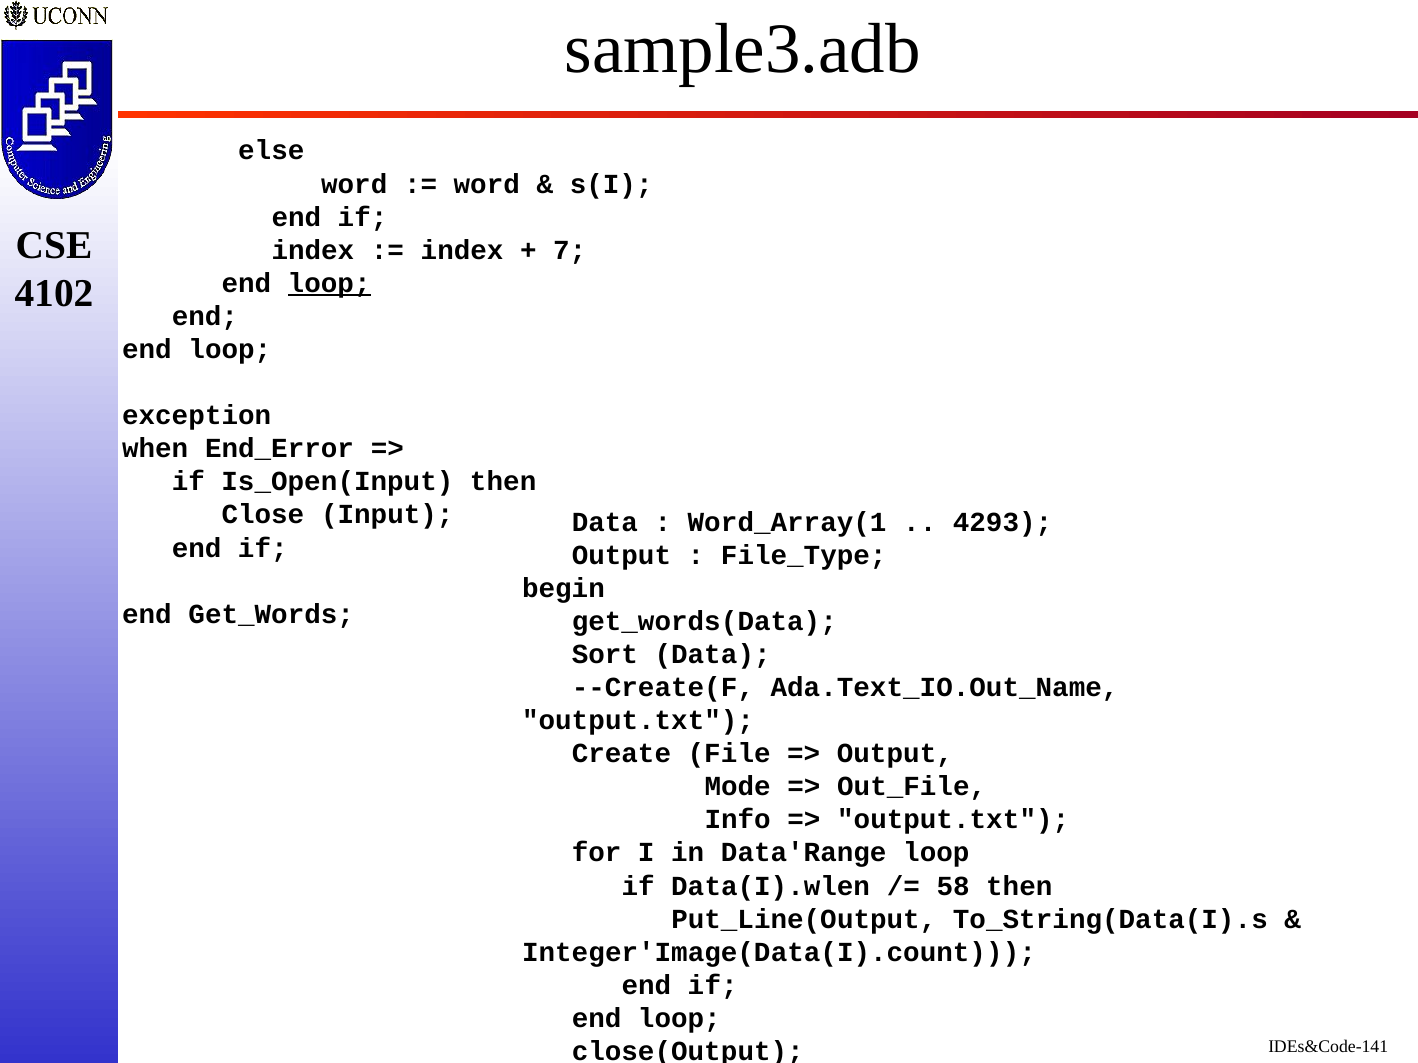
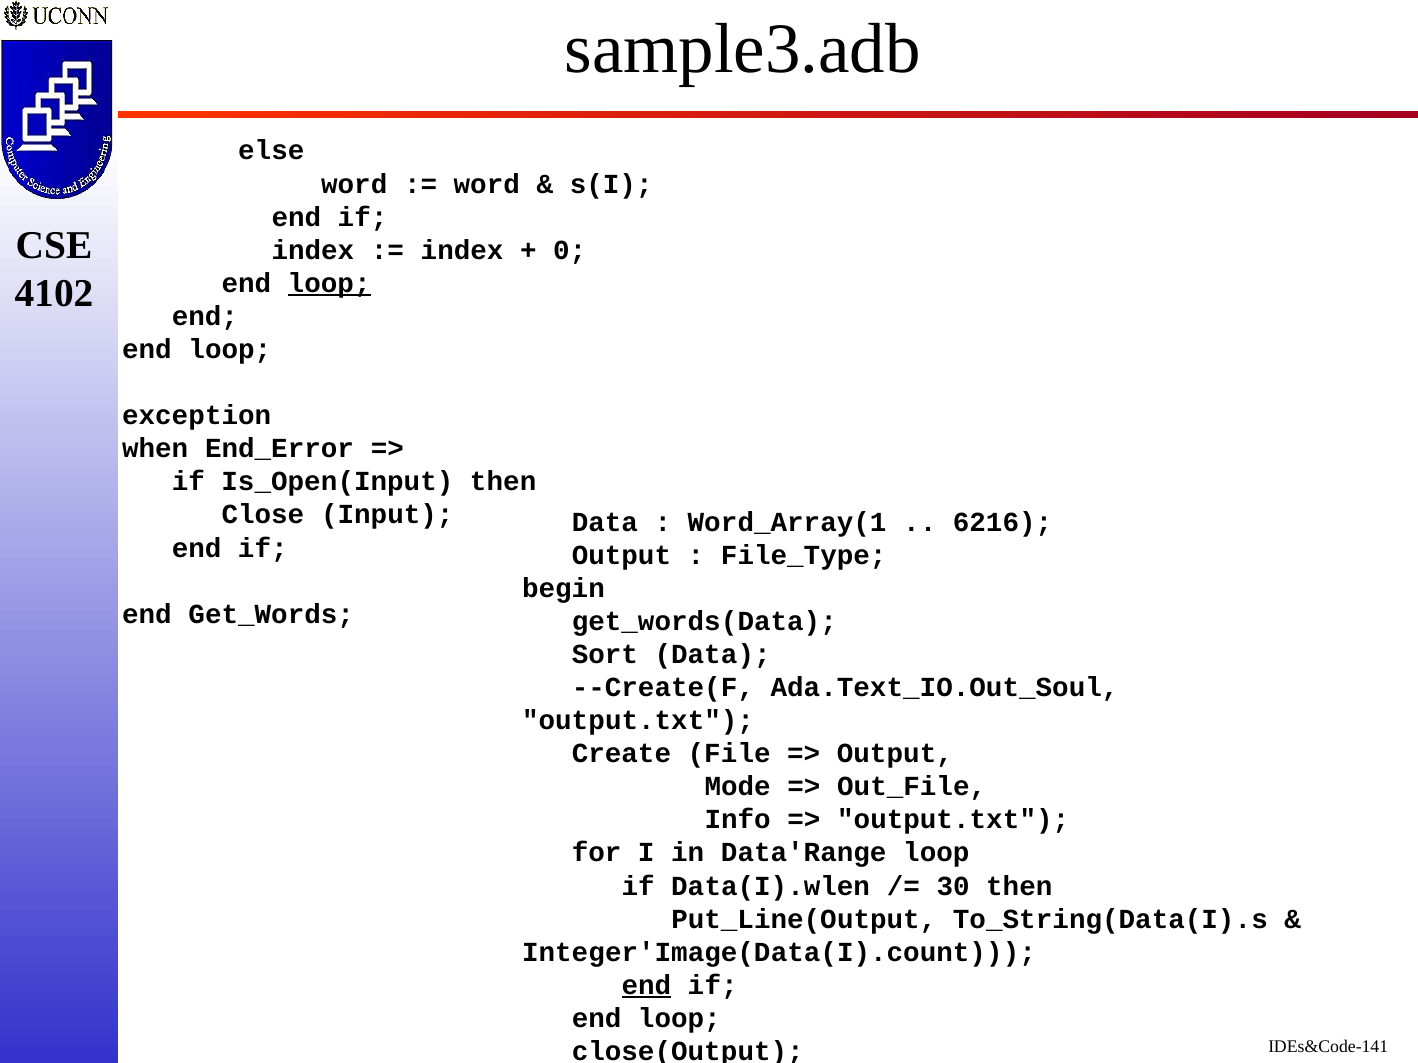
7: 7 -> 0
4293: 4293 -> 6216
Ada.Text_IO.Out_Name: Ada.Text_IO.Out_Name -> Ada.Text_IO.Out_Soul
58: 58 -> 30
end at (646, 986) underline: none -> present
